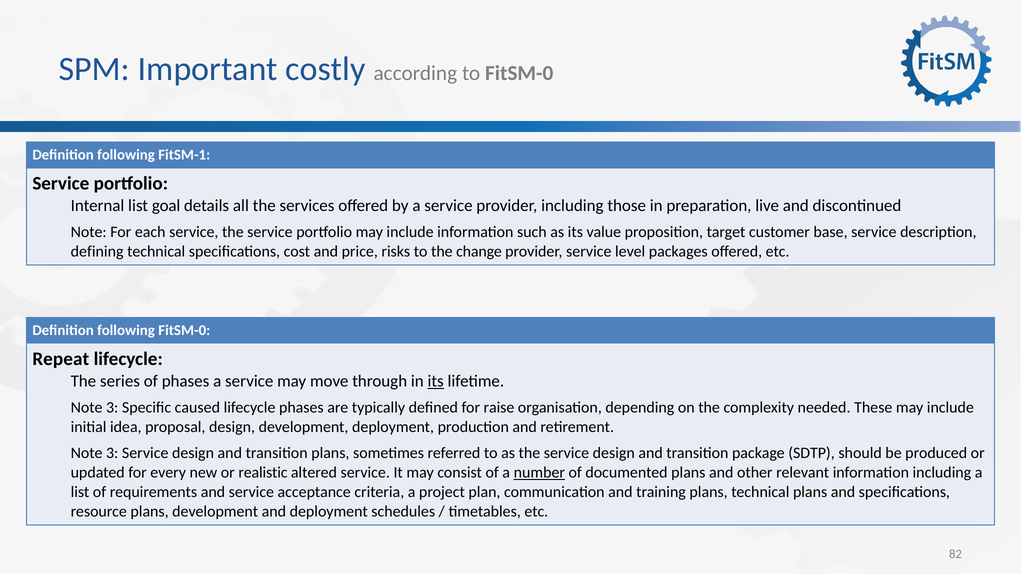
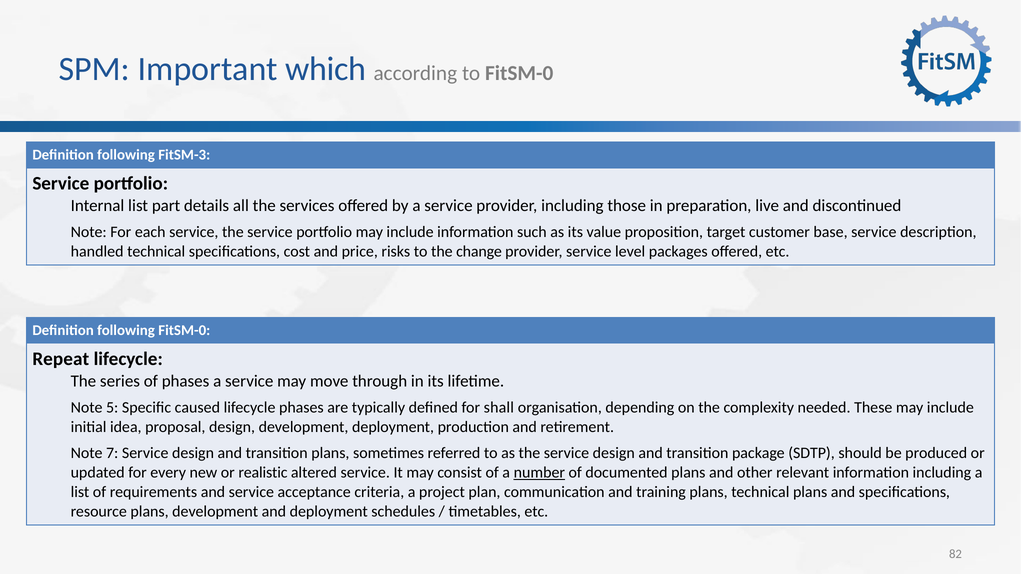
costly: costly -> which
FitSM-1: FitSM-1 -> FitSM-3
goal: goal -> part
defining: defining -> handled
its at (436, 381) underline: present -> none
3 at (112, 408): 3 -> 5
raise: raise -> shall
3 at (112, 453): 3 -> 7
